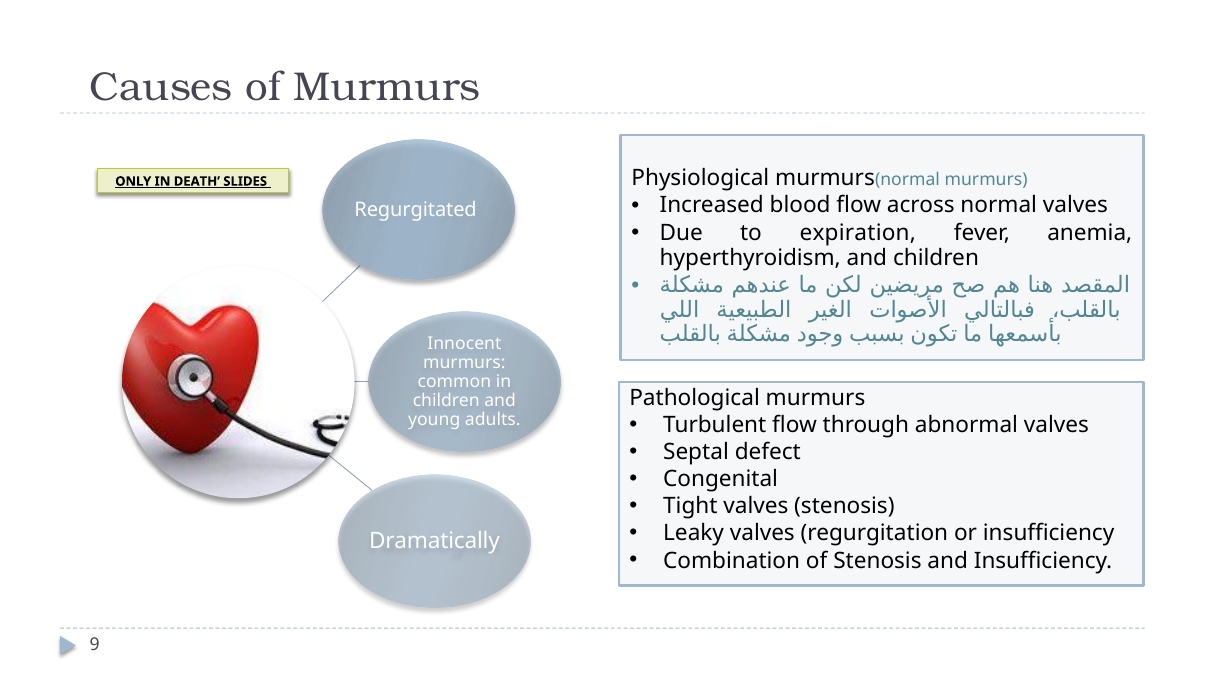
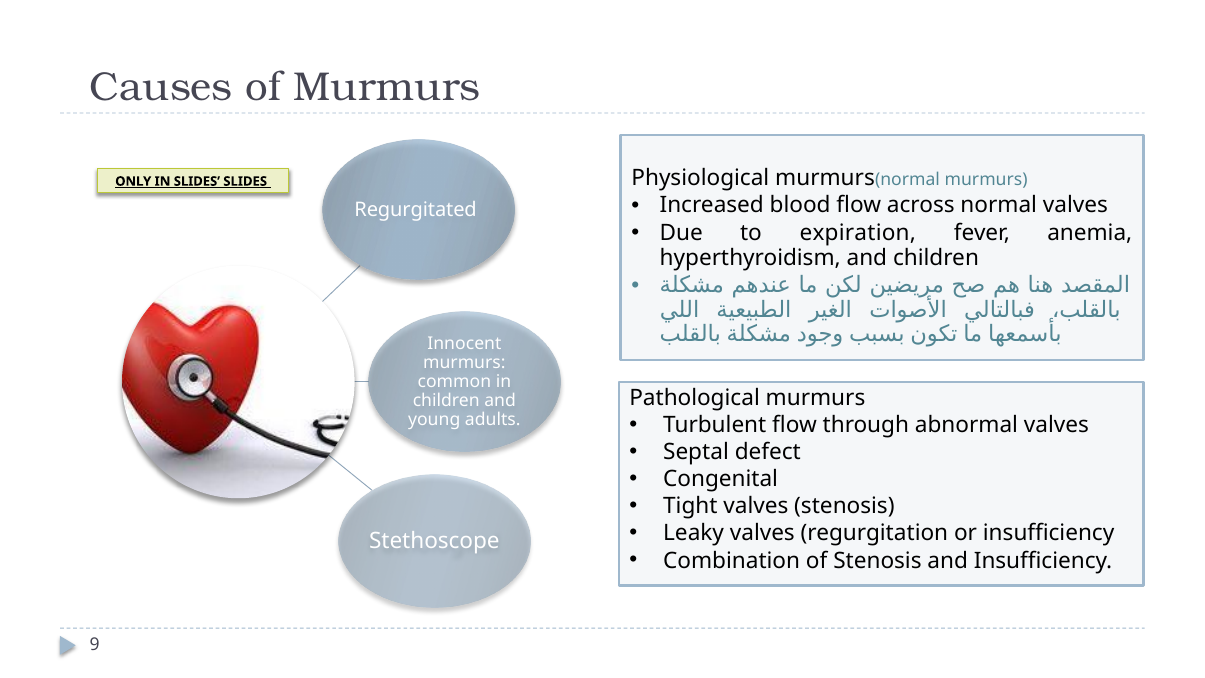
IN DEATH: DEATH -> SLIDES
Dramatically: Dramatically -> Stethoscope
